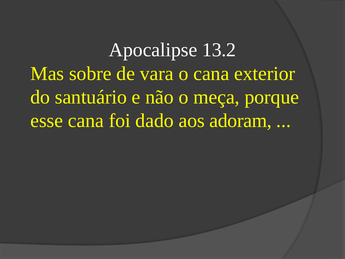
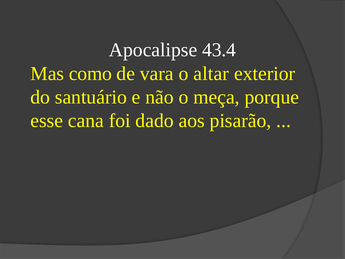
13.2: 13.2 -> 43.4
sobre: sobre -> como
o cana: cana -> altar
adoram: adoram -> pisarão
